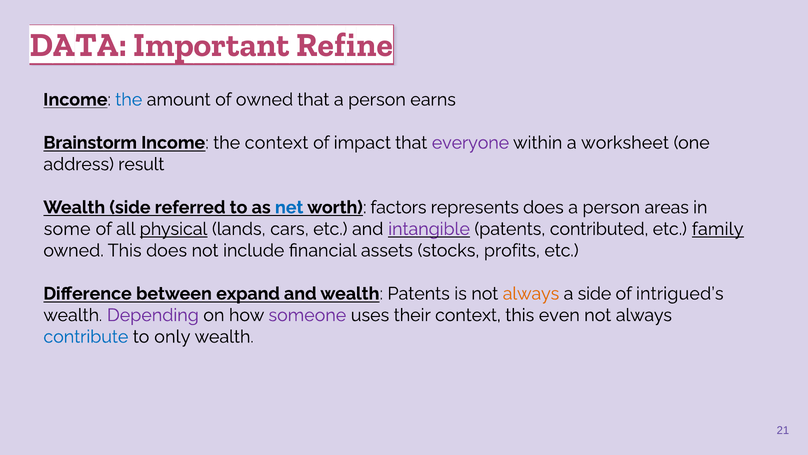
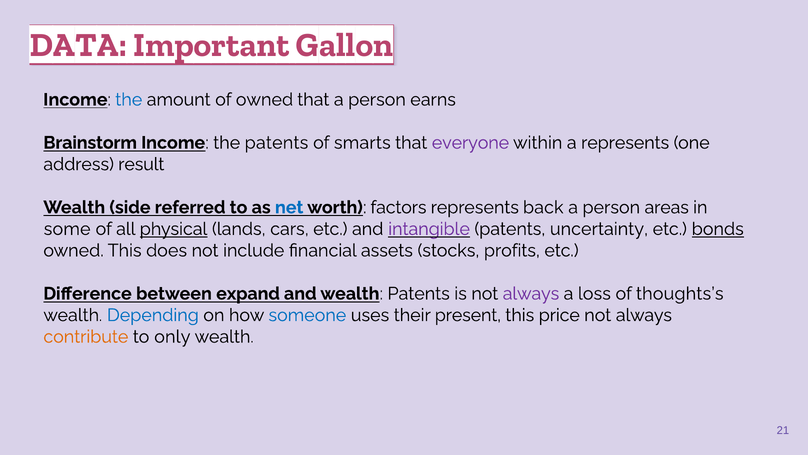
Refine: Refine -> Gallon
the context: context -> patents
impact: impact -> smarts
a worksheet: worksheet -> represents
represents does: does -> back
contributed: contributed -> uncertainty
family: family -> bonds
always at (531, 293) colour: orange -> purple
a side: side -> loss
intrigued’s: intrigued’s -> thoughts’s
Depending colour: purple -> blue
someone colour: purple -> blue
their context: context -> present
even: even -> price
contribute colour: blue -> orange
